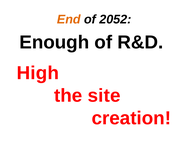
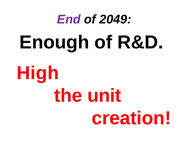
End colour: orange -> purple
2052: 2052 -> 2049
site: site -> unit
